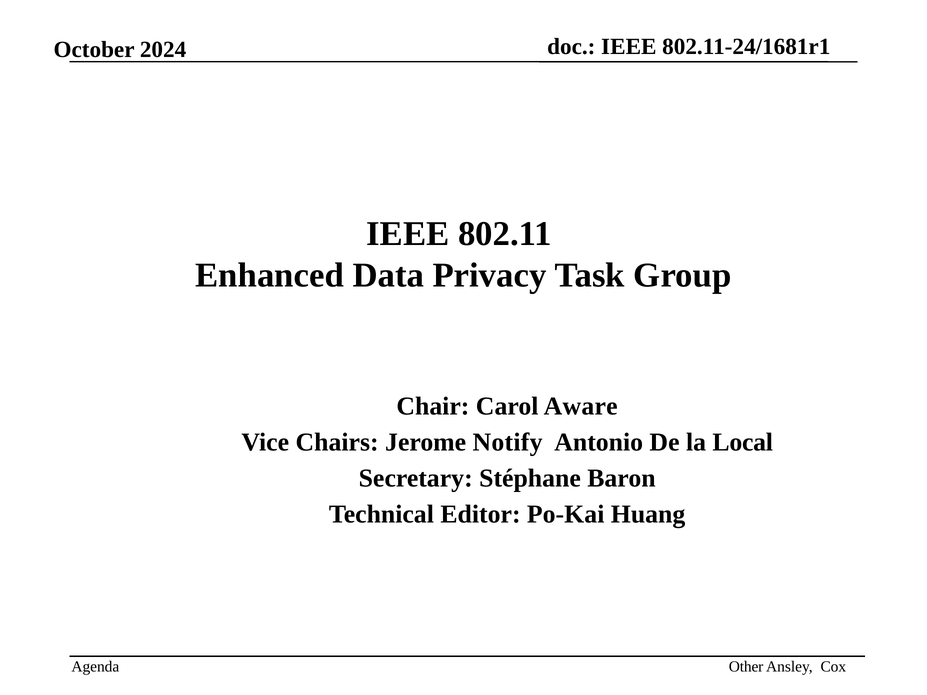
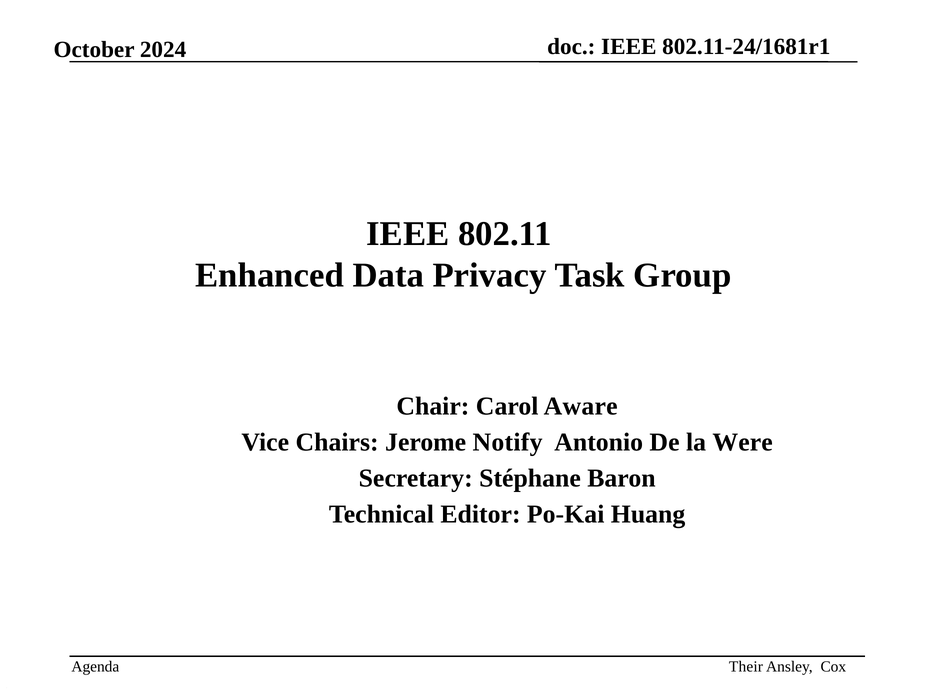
Local: Local -> Were
Other: Other -> Their
